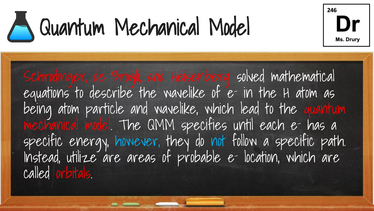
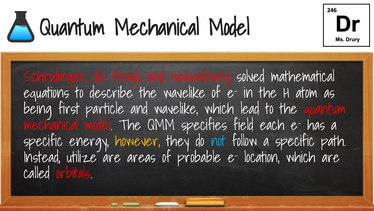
being atom: atom -> first
until: until -> field
however colour: light blue -> yellow
